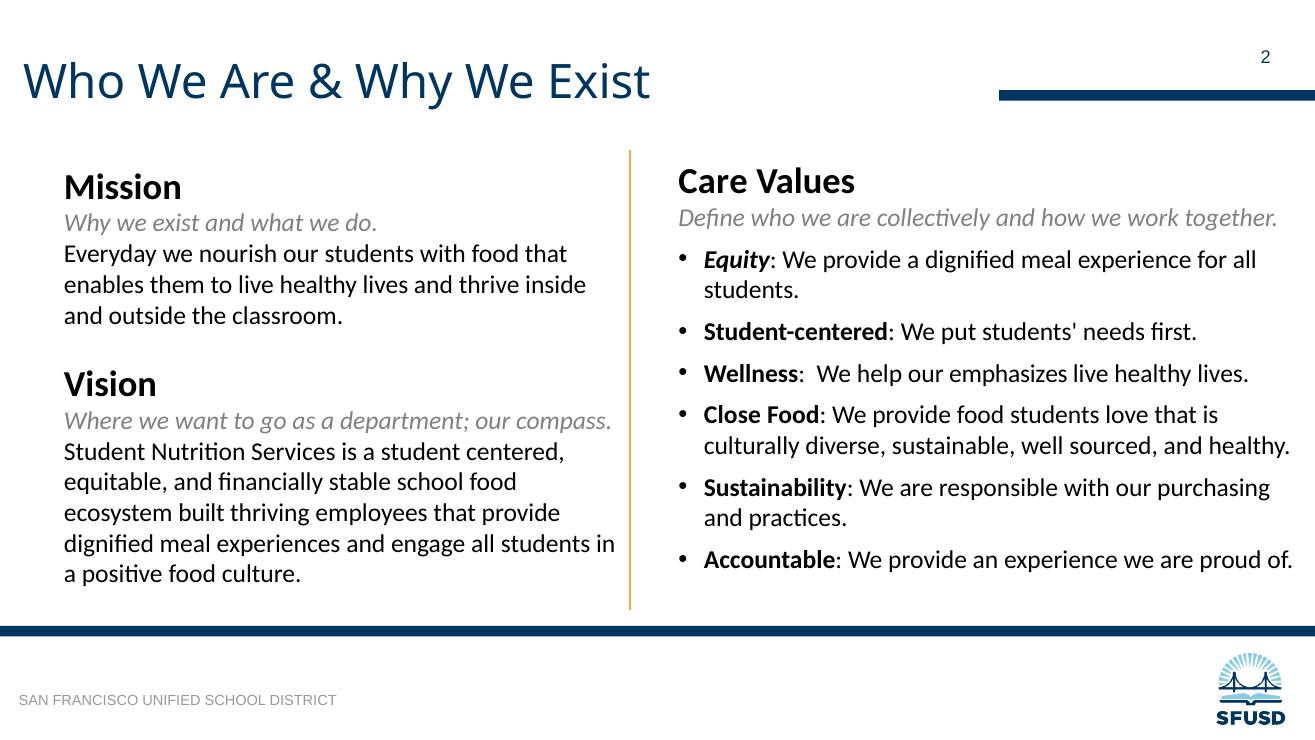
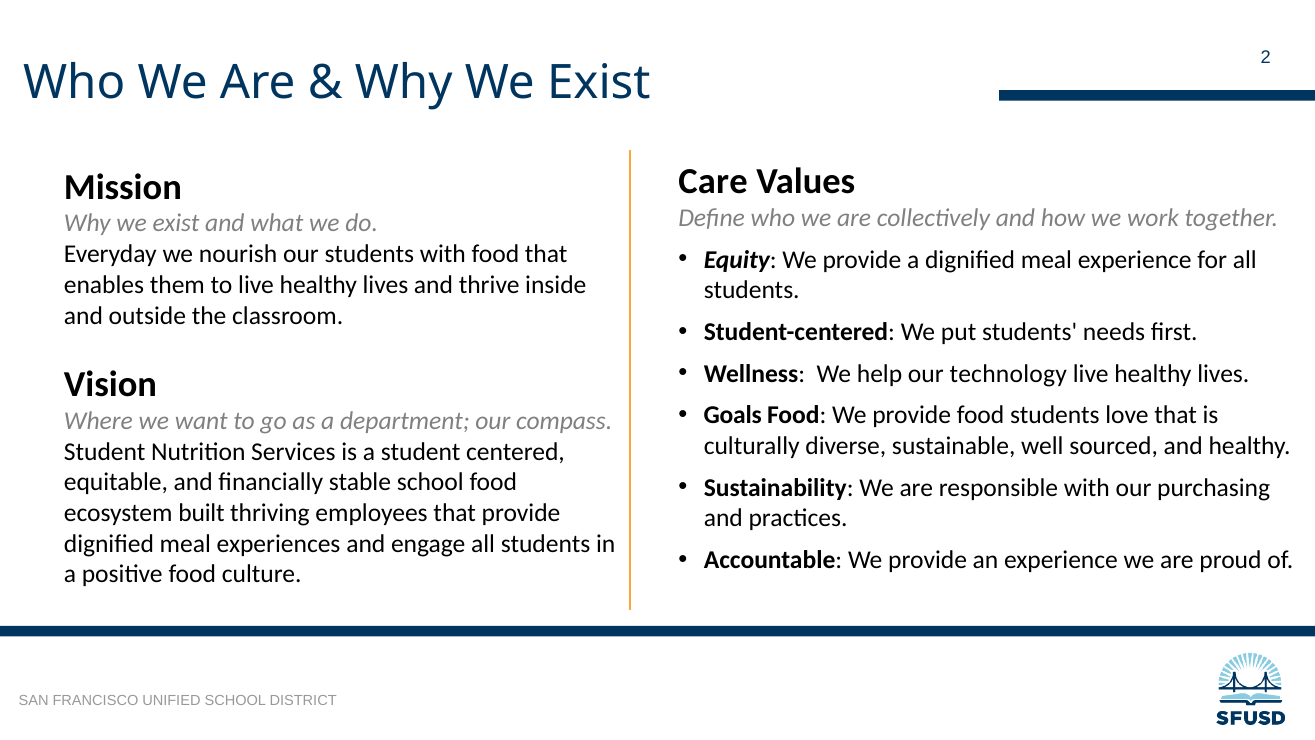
emphasizes: emphasizes -> technology
Close: Close -> Goals
